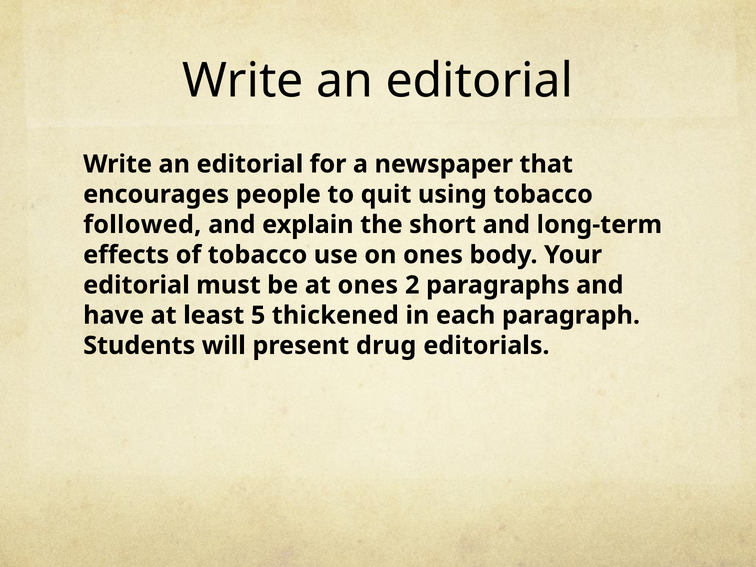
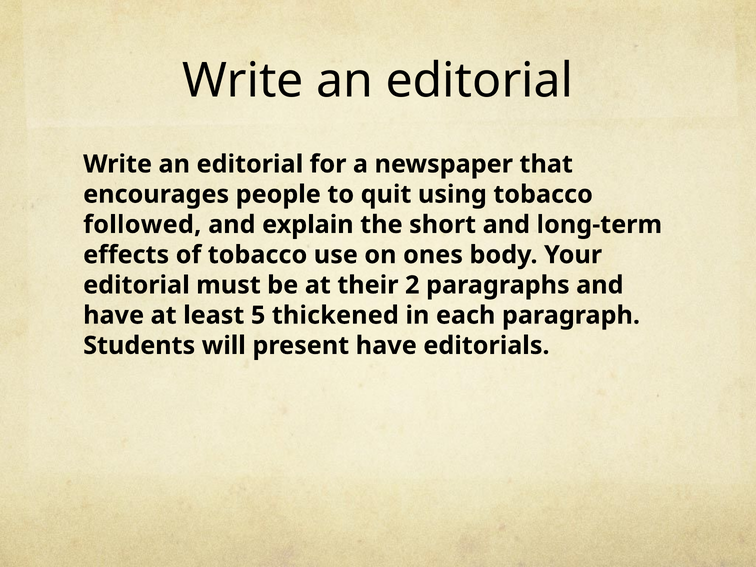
at ones: ones -> their
present drug: drug -> have
